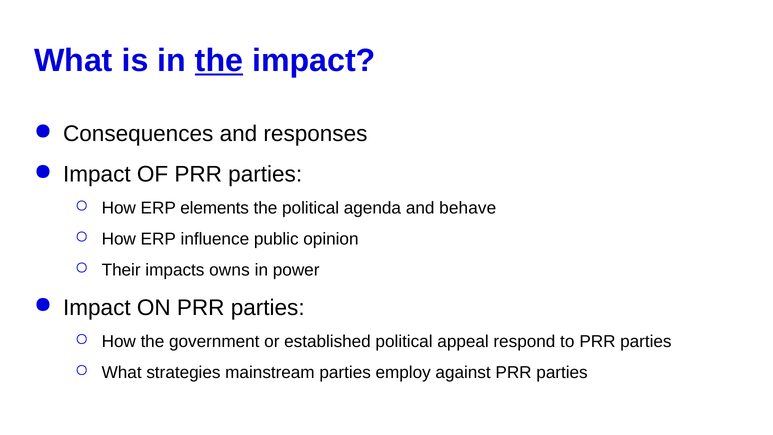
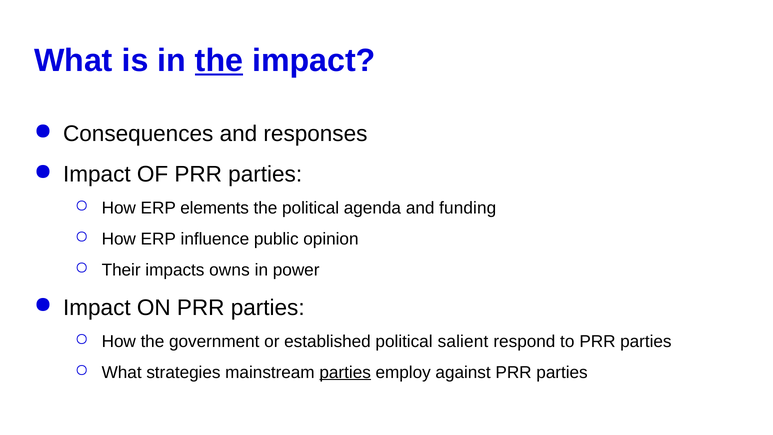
behave: behave -> funding
appeal: appeal -> salient
parties at (345, 372) underline: none -> present
